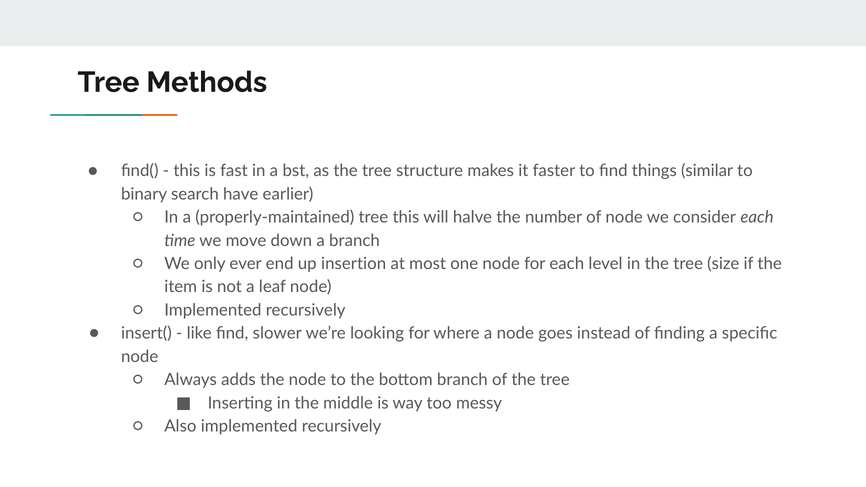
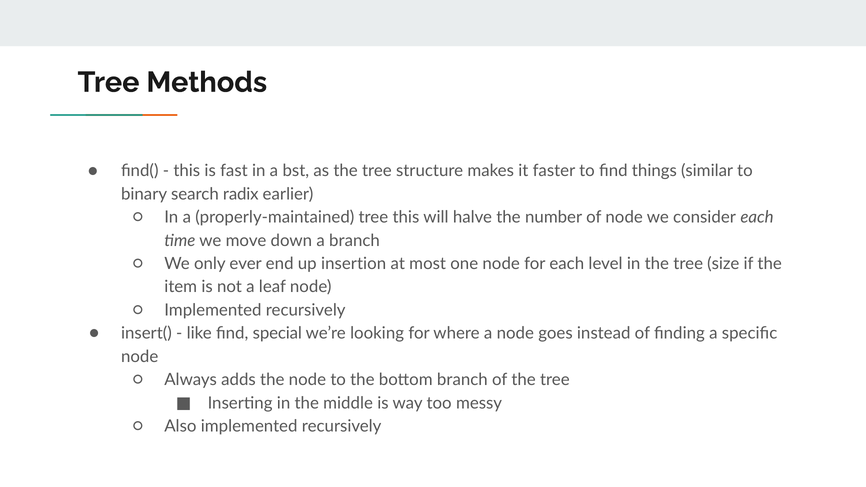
have: have -> radix
slower: slower -> special
